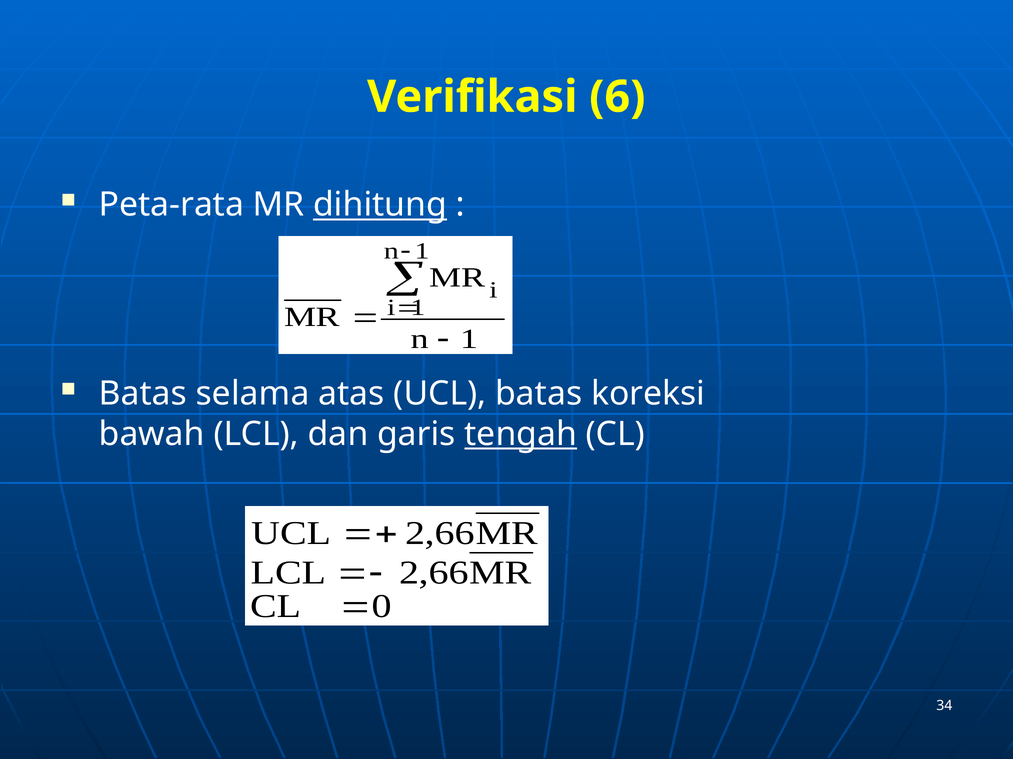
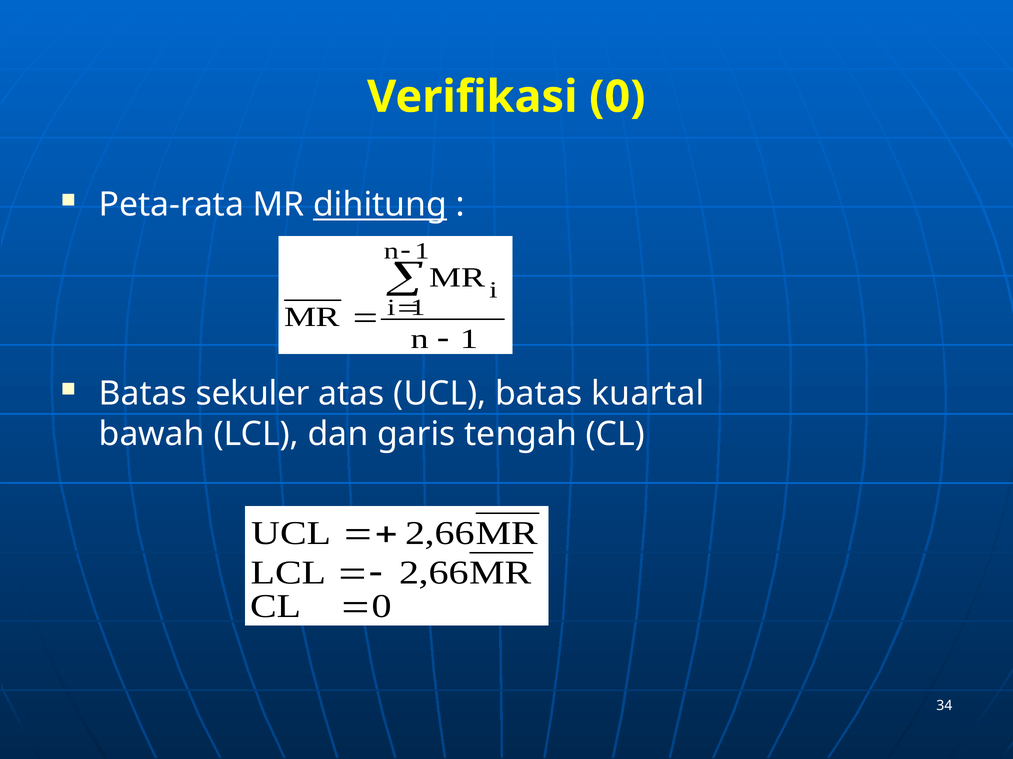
Verifikasi 6: 6 -> 0
selama: selama -> sekuler
koreksi: koreksi -> kuartal
tengah underline: present -> none
